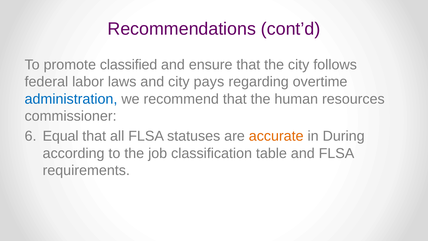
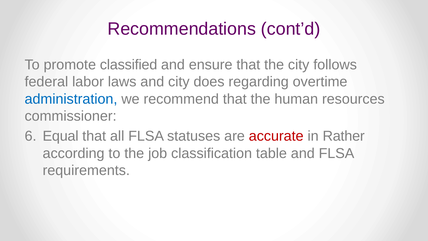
pays: pays -> does
accurate colour: orange -> red
During: During -> Rather
